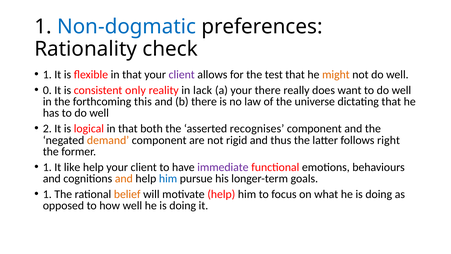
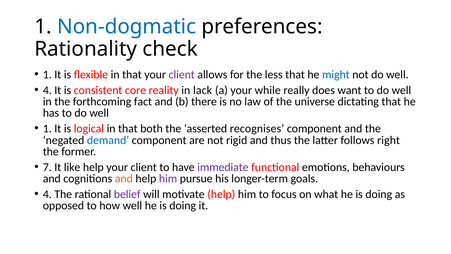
test: test -> less
might colour: orange -> blue
0 at (47, 90): 0 -> 4
only: only -> core
your there: there -> while
this: this -> fact
2 at (47, 129): 2 -> 1
demand colour: orange -> blue
1 at (47, 167): 1 -> 7
him at (168, 178) colour: blue -> purple
1 at (47, 194): 1 -> 4
belief colour: orange -> purple
